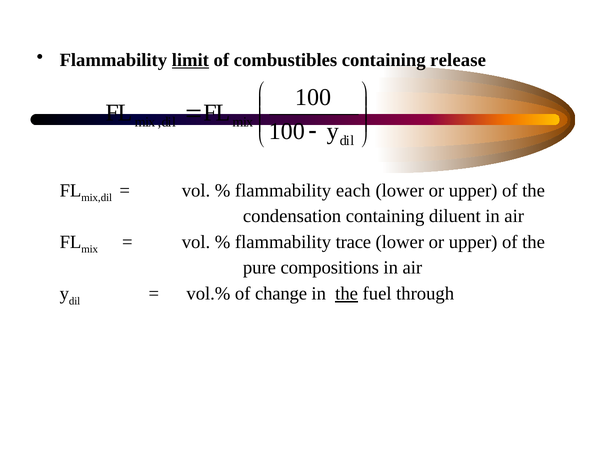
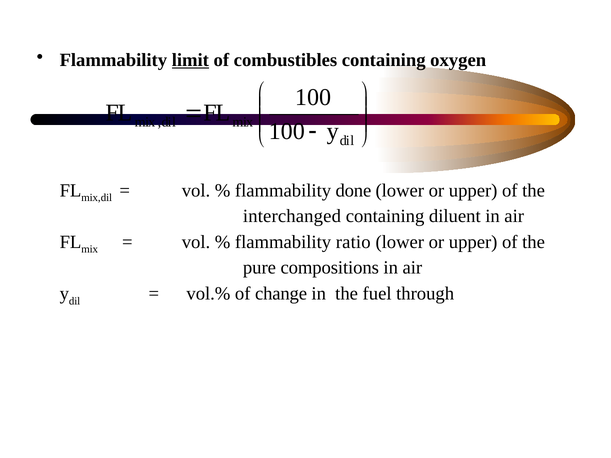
release: release -> oxygen
each: each -> done
condensation: condensation -> interchanged
trace: trace -> ratio
the at (347, 294) underline: present -> none
